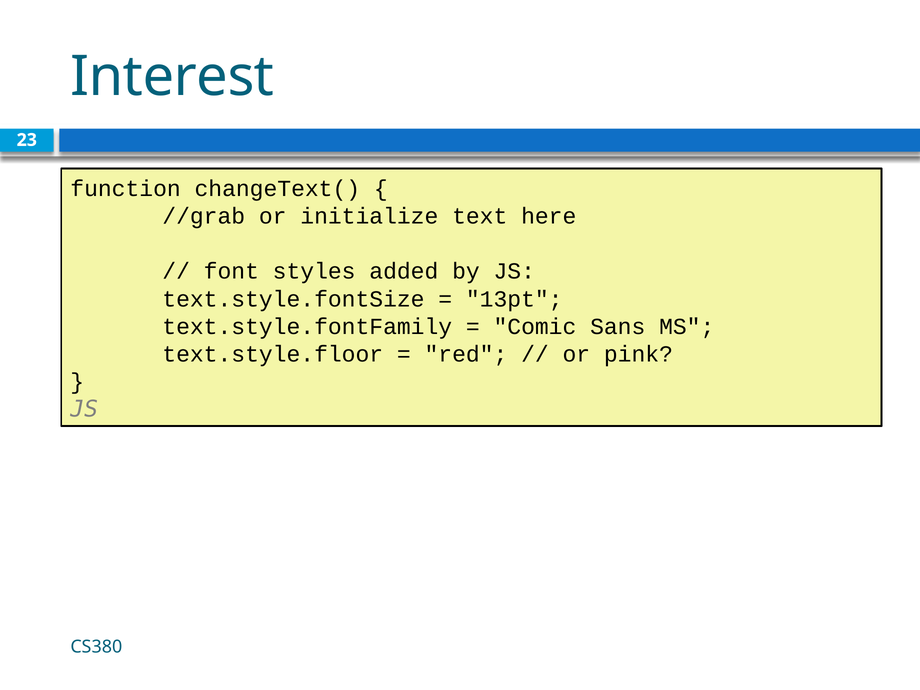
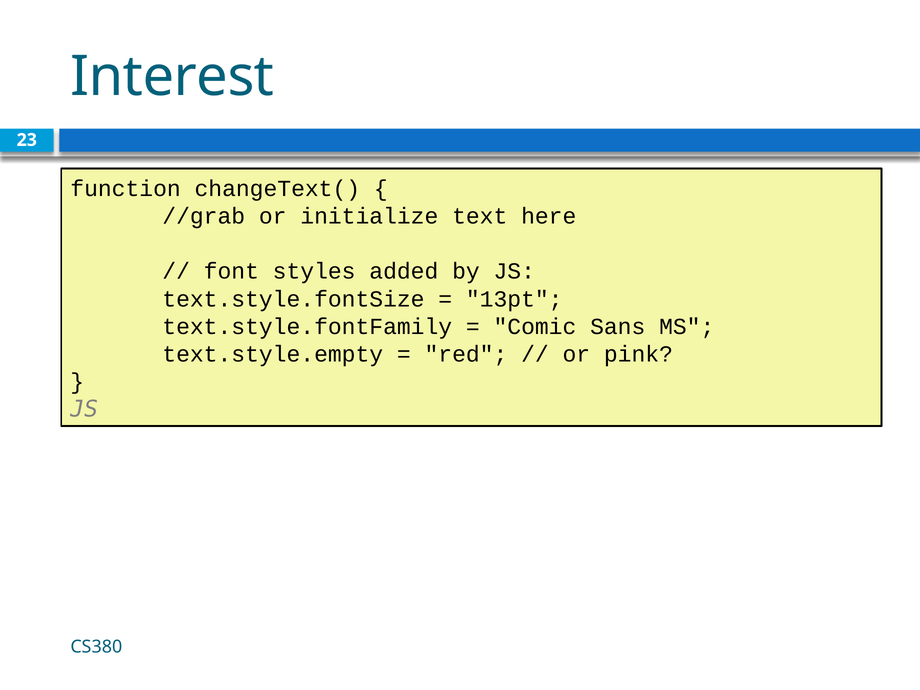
text.style.floor: text.style.floor -> text.style.empty
